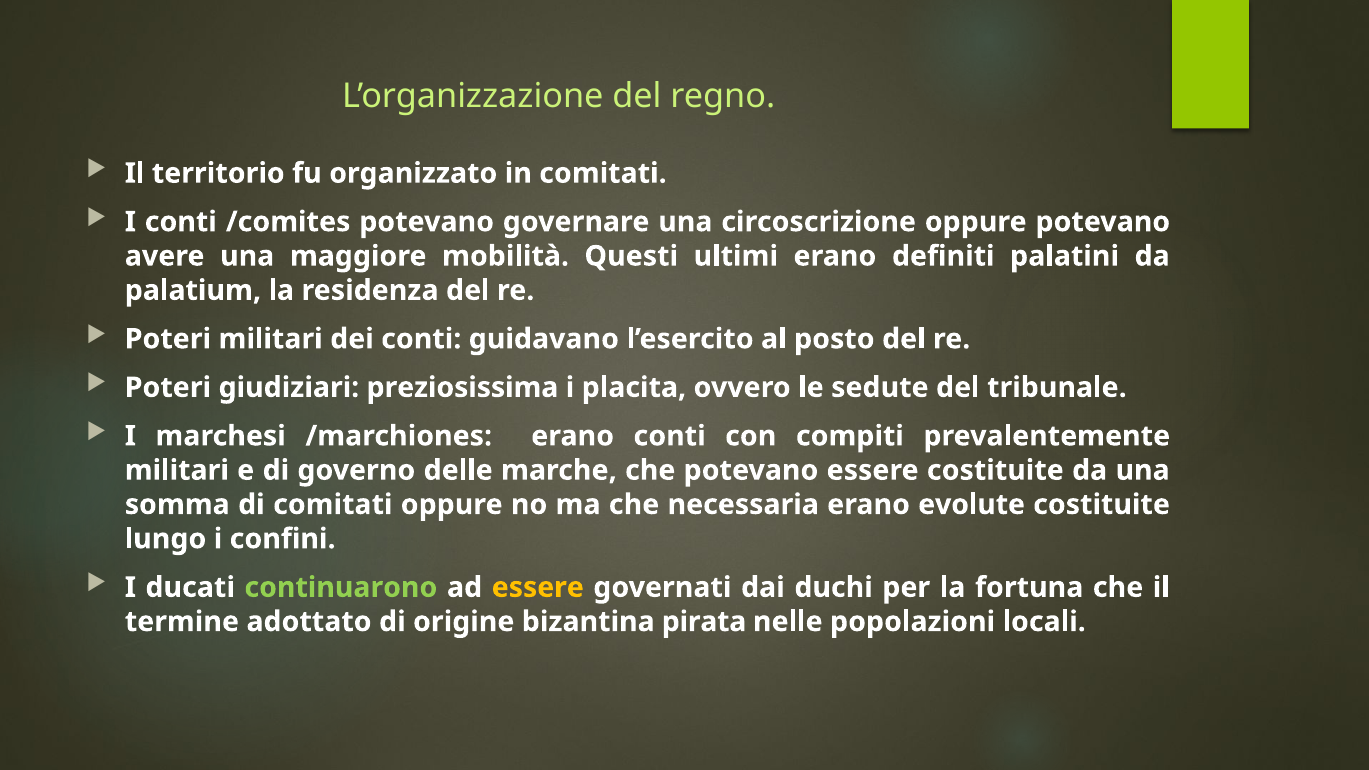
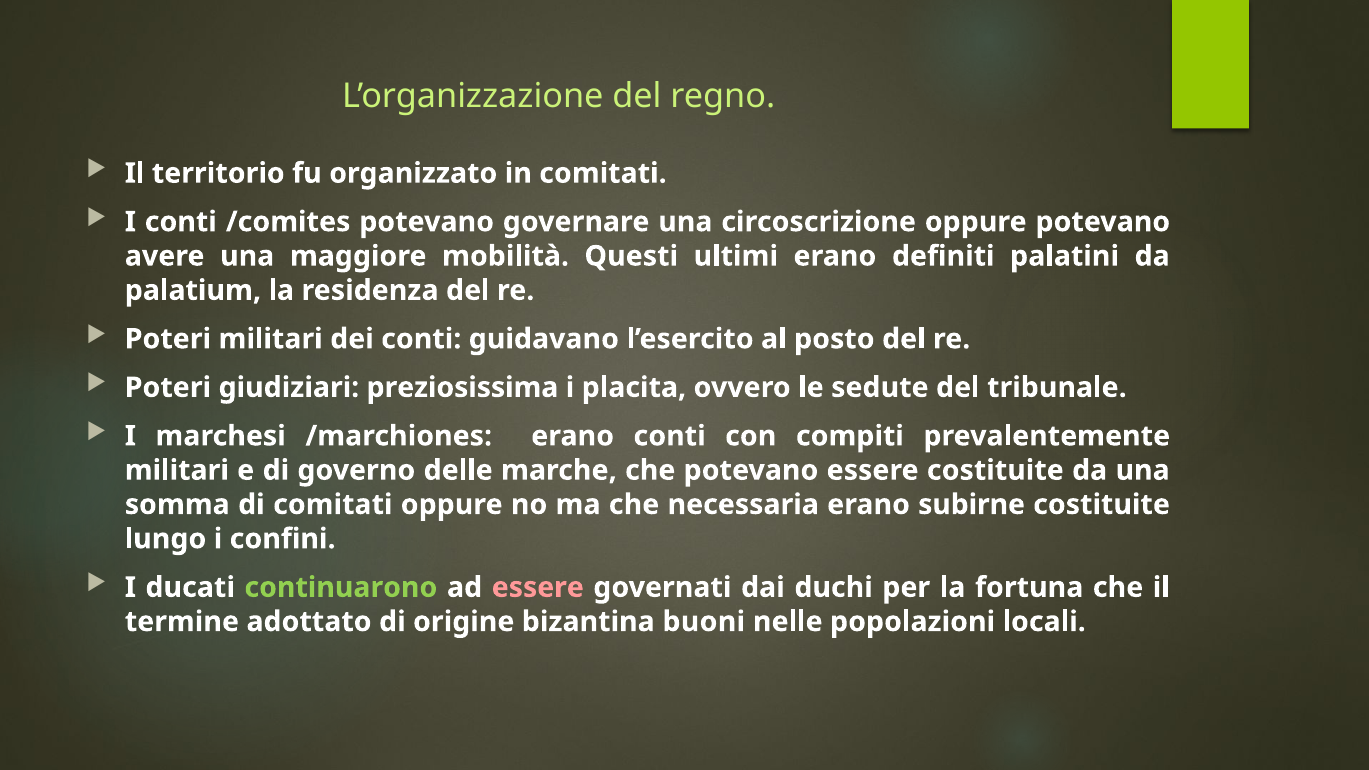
evolute: evolute -> subirne
essere at (538, 587) colour: yellow -> pink
pirata: pirata -> buoni
